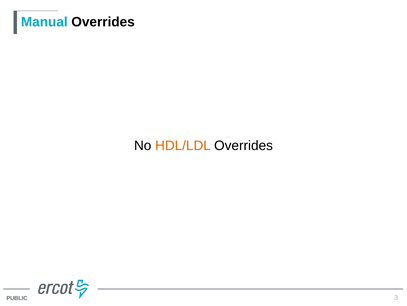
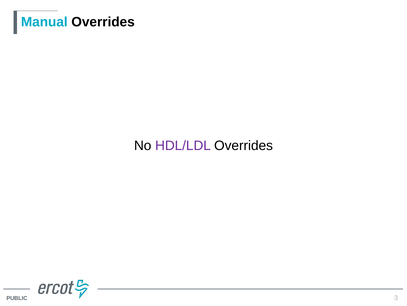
HDL/LDL colour: orange -> purple
